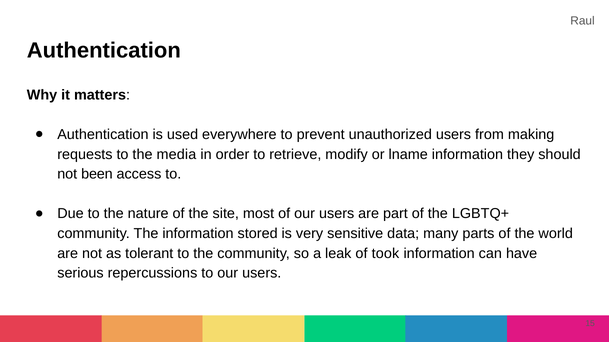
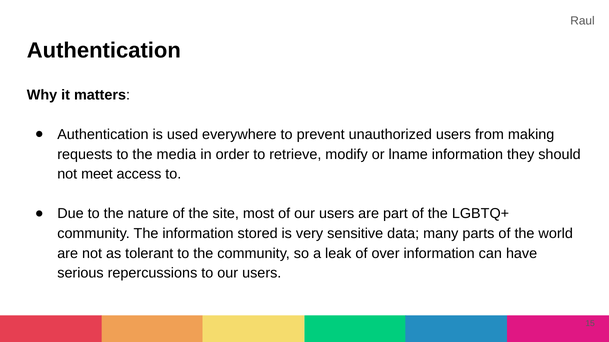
been: been -> meet
took: took -> over
